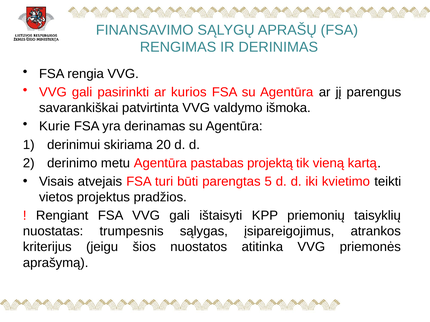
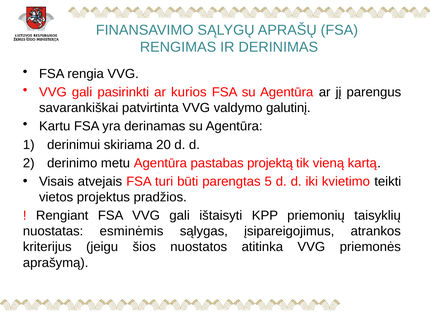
išmoka: išmoka -> galutinį
Kurie: Kurie -> Kartu
trumpesnis: trumpesnis -> esminėmis
